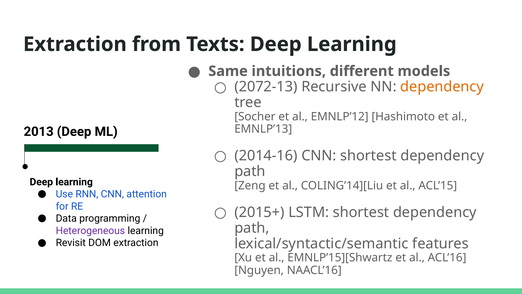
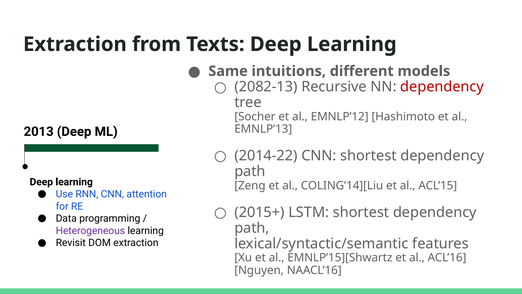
2072-13: 2072-13 -> 2082-13
dependency at (442, 87) colour: orange -> red
2014-16: 2014-16 -> 2014-22
